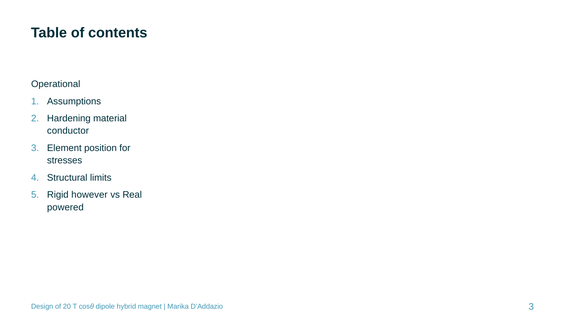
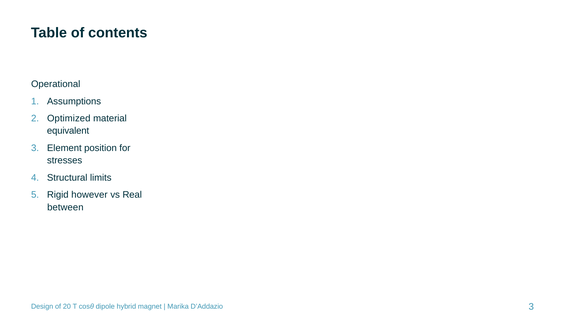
Hardening: Hardening -> Optimized
conductor: conductor -> equivalent
powered: powered -> between
